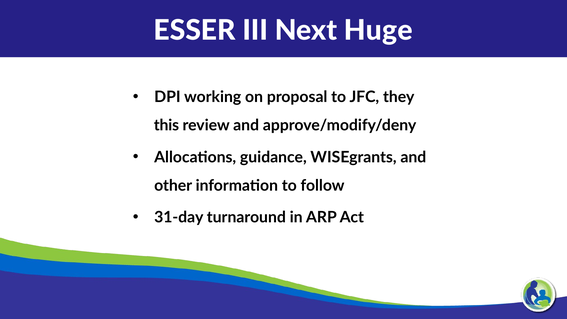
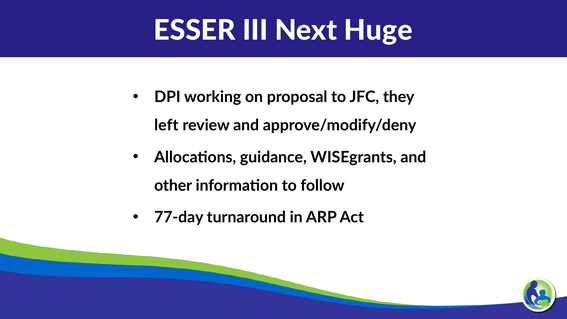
this: this -> left
31-day: 31-day -> 77-day
